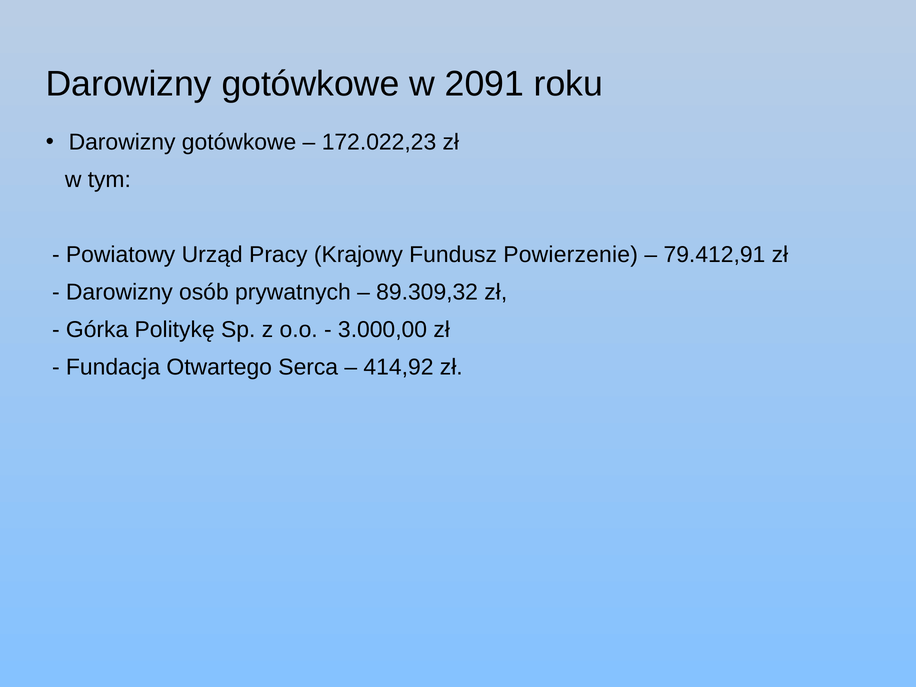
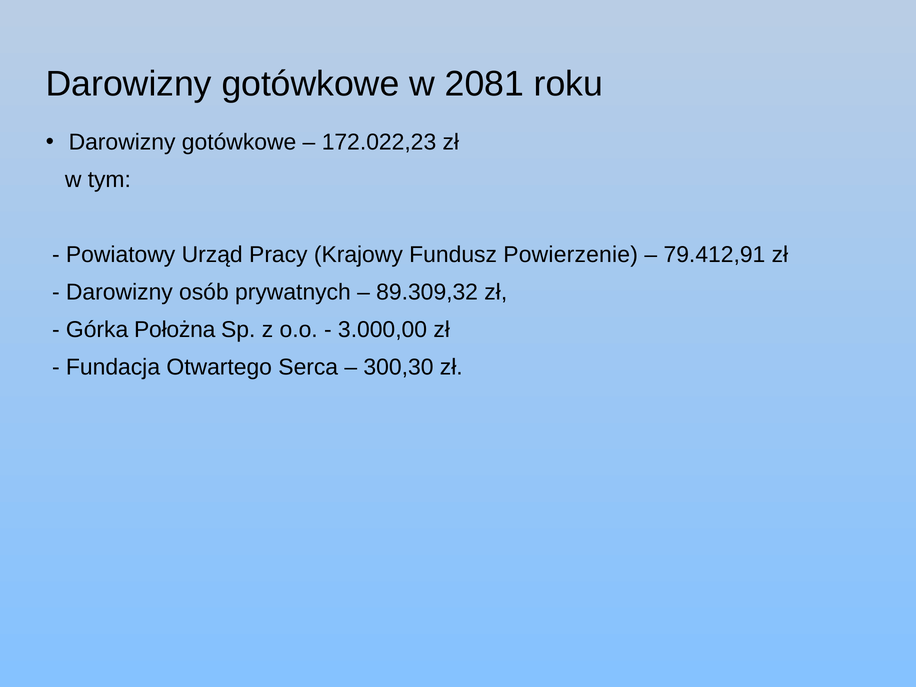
2091: 2091 -> 2081
Politykę: Politykę -> Położna
414,92: 414,92 -> 300,30
